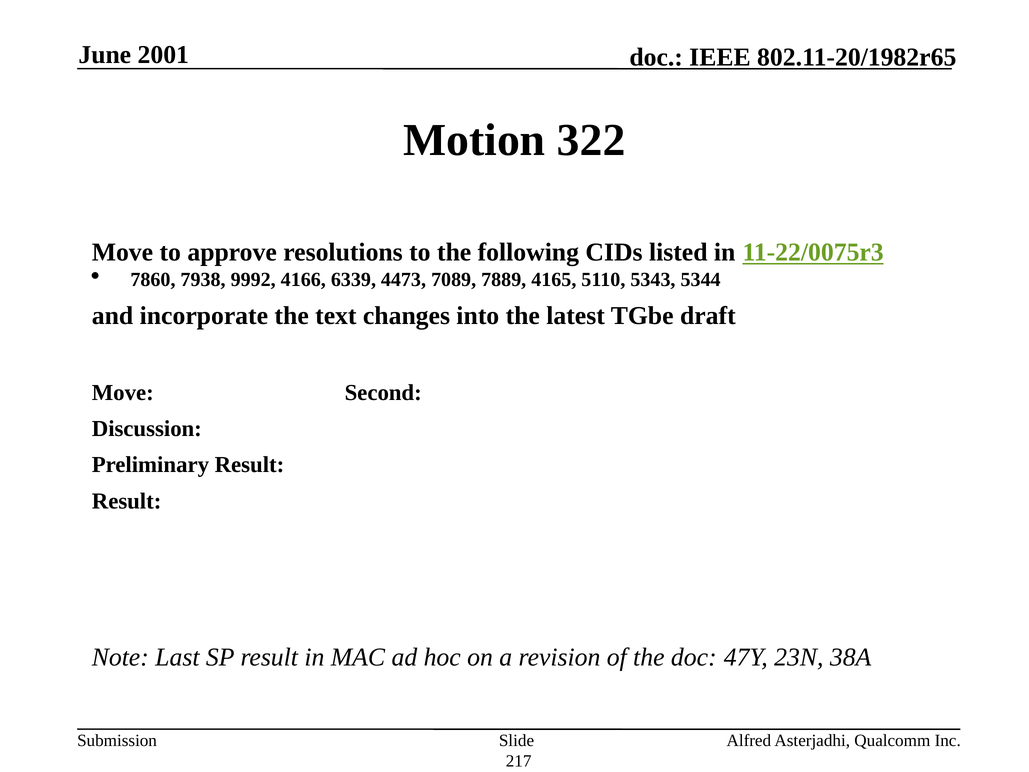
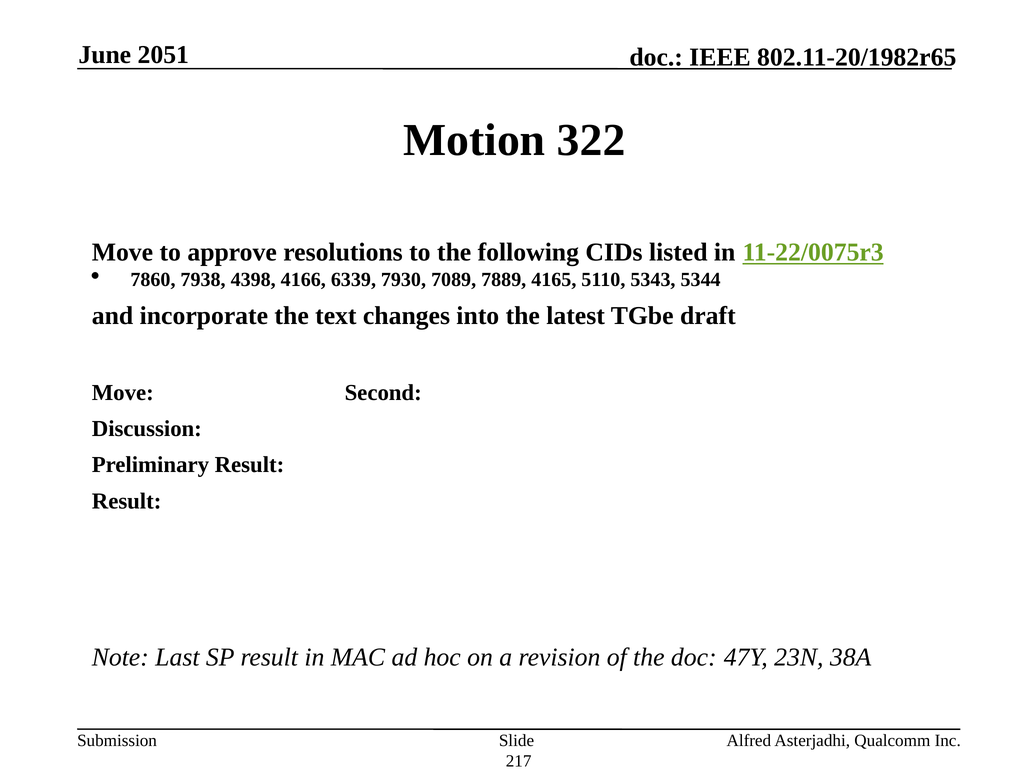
2001: 2001 -> 2051
9992: 9992 -> 4398
4473: 4473 -> 7930
